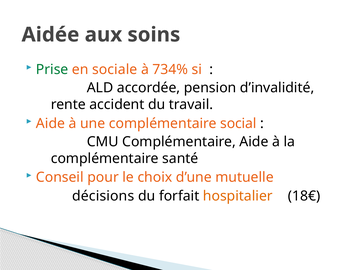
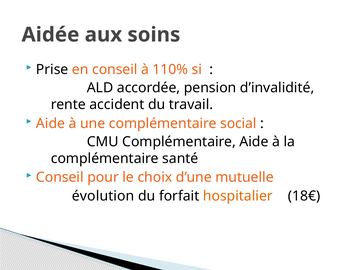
Prise colour: green -> black
en sociale: sociale -> conseil
734%: 734% -> 110%
décisions: décisions -> évolution
